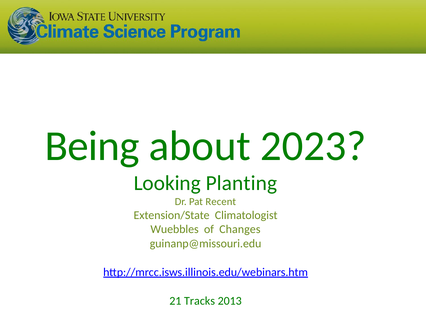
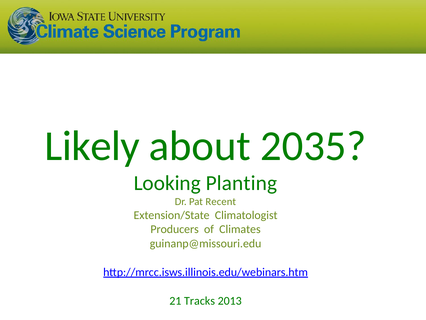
Being: Being -> Likely
2023: 2023 -> 2035
Wuebbles: Wuebbles -> Producers
Changes: Changes -> Climates
